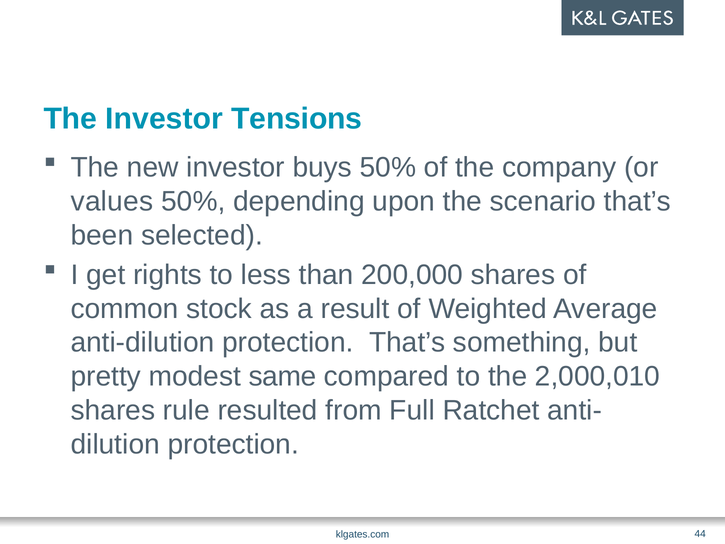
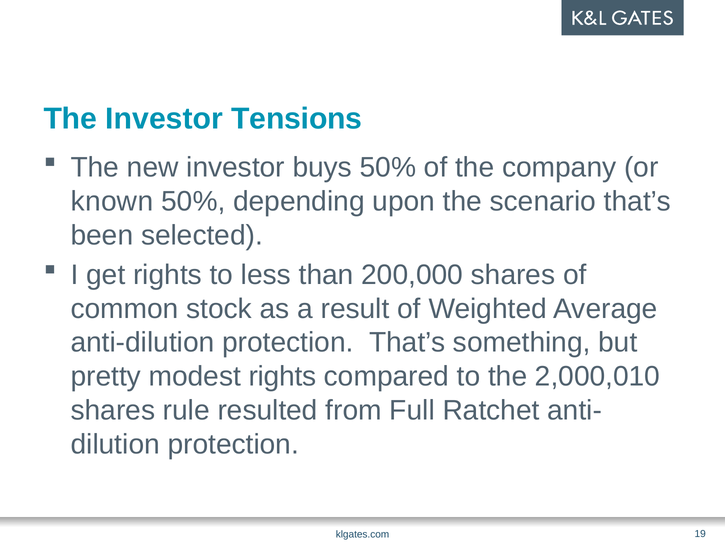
values: values -> known
modest same: same -> rights
44: 44 -> 19
